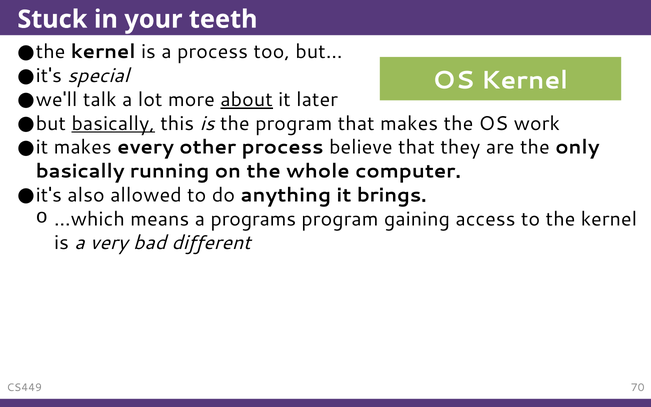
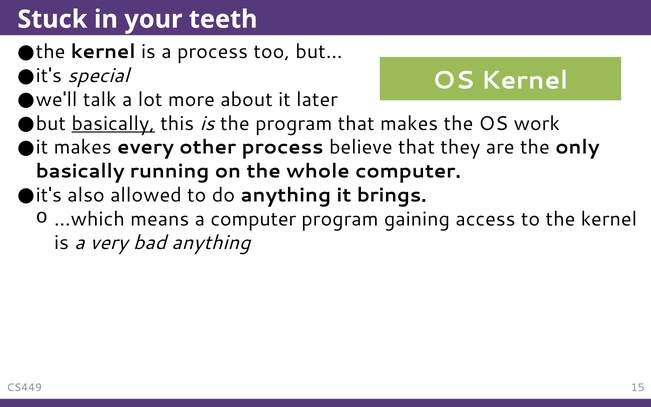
about underline: present -> none
a programs: programs -> computer
bad different: different -> anything
70: 70 -> 15
